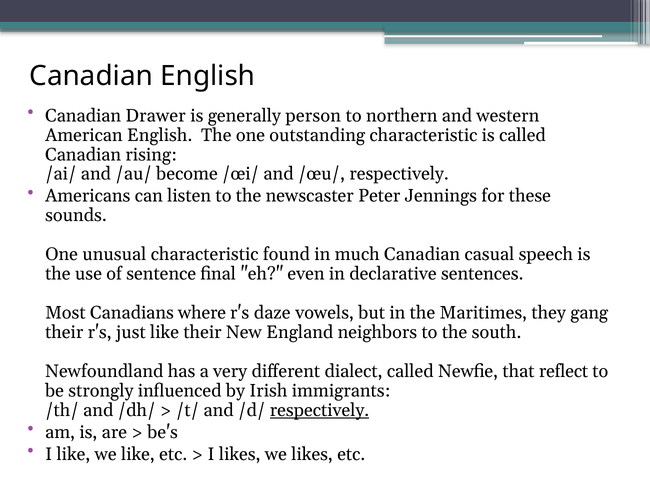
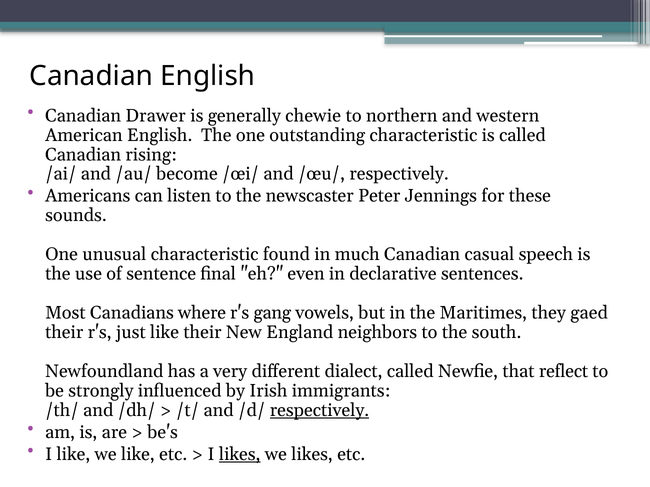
person: person -> chewie
daze: daze -> gang
gang: gang -> gaed
likes at (240, 455) underline: none -> present
